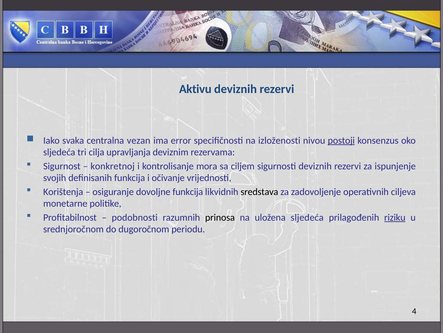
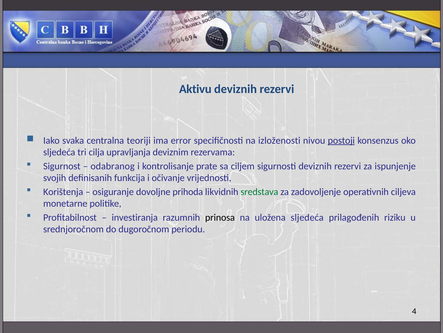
vezan: vezan -> teoriji
konkretnoj: konkretnoj -> odabranog
mora: mora -> prate
dovoljne funkcija: funkcija -> prihoda
sredstava colour: black -> green
podobnosti: podobnosti -> investiranja
riziku underline: present -> none
